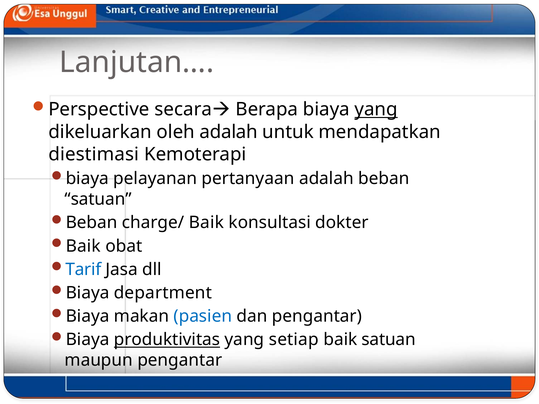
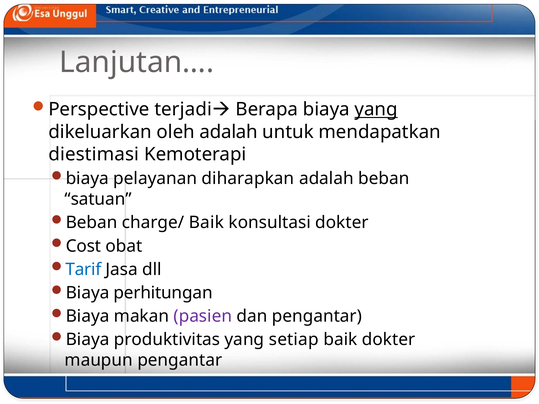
secara: secara -> terjadi
pertanyaan: pertanyaan -> diharapkan
Baik at (83, 246): Baik -> Cost
department: department -> perhitungan
pasien colour: blue -> purple
produktivitas underline: present -> none
baik satuan: satuan -> dokter
